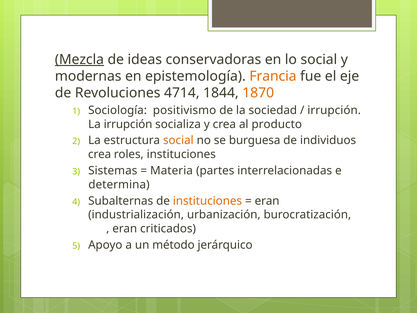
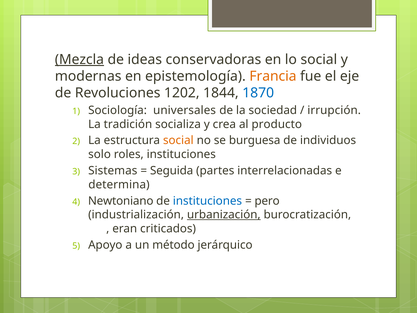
4714: 4714 -> 1202
1870 colour: orange -> blue
positivismo: positivismo -> universales
La irrupción: irrupción -> tradición
crea at (100, 154): crea -> solo
Materia: Materia -> Seguida
Subalternas: Subalternas -> Newtoniano
instituciones at (207, 201) colour: orange -> blue
eran at (267, 201): eran -> pero
urbanización underline: none -> present
